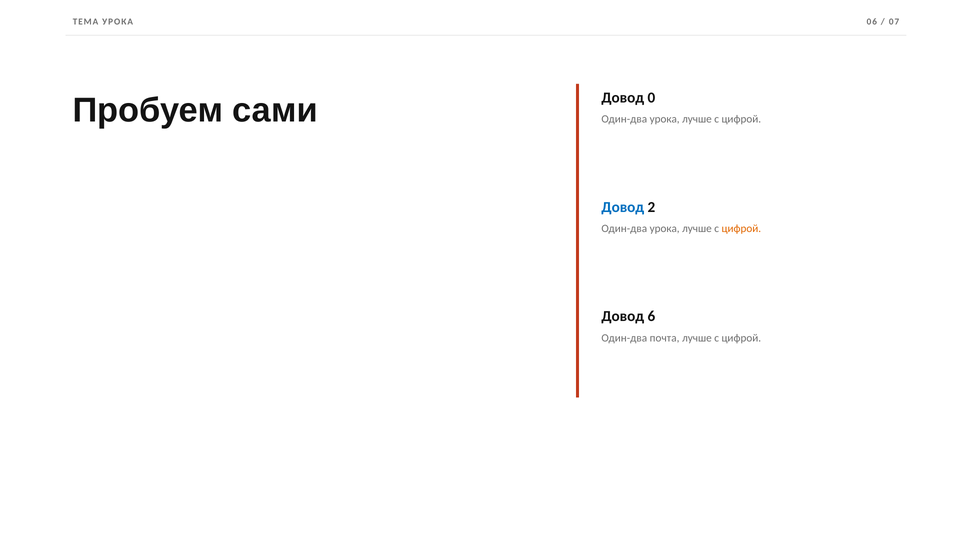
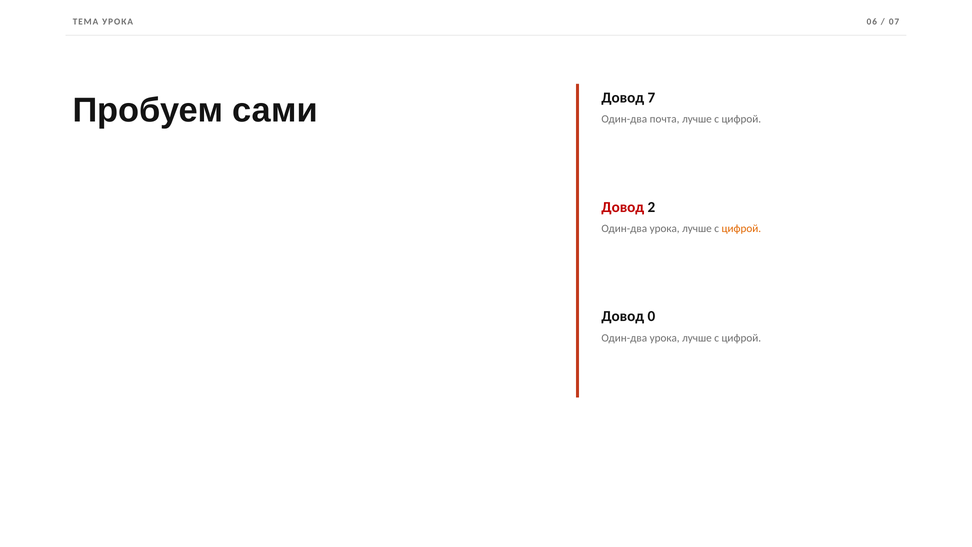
0: 0 -> 7
урока at (665, 119): урока -> почта
Довод at (623, 207) colour: blue -> red
6: 6 -> 0
почта at (665, 338): почта -> урока
